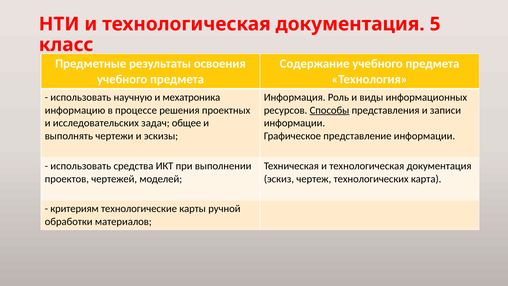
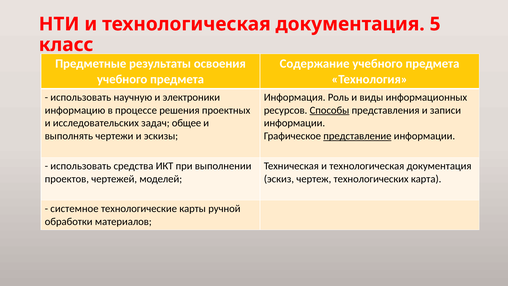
мехатроника: мехатроника -> электроники
представление underline: none -> present
критериям: критериям -> системное
